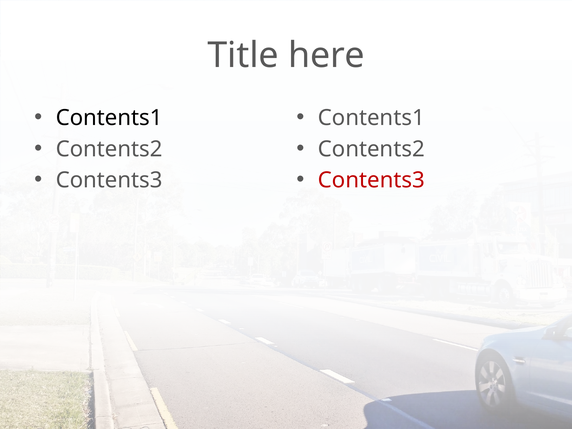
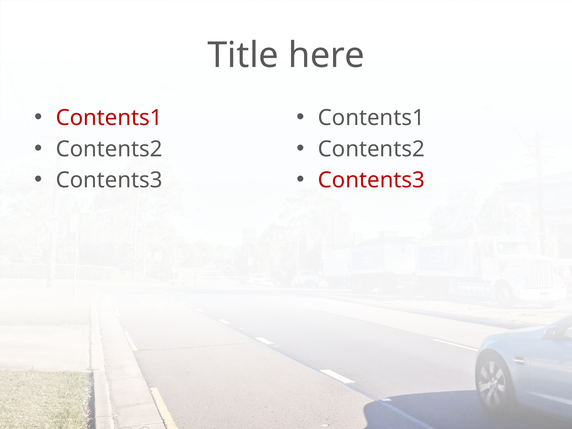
Contents1 at (109, 118) colour: black -> red
